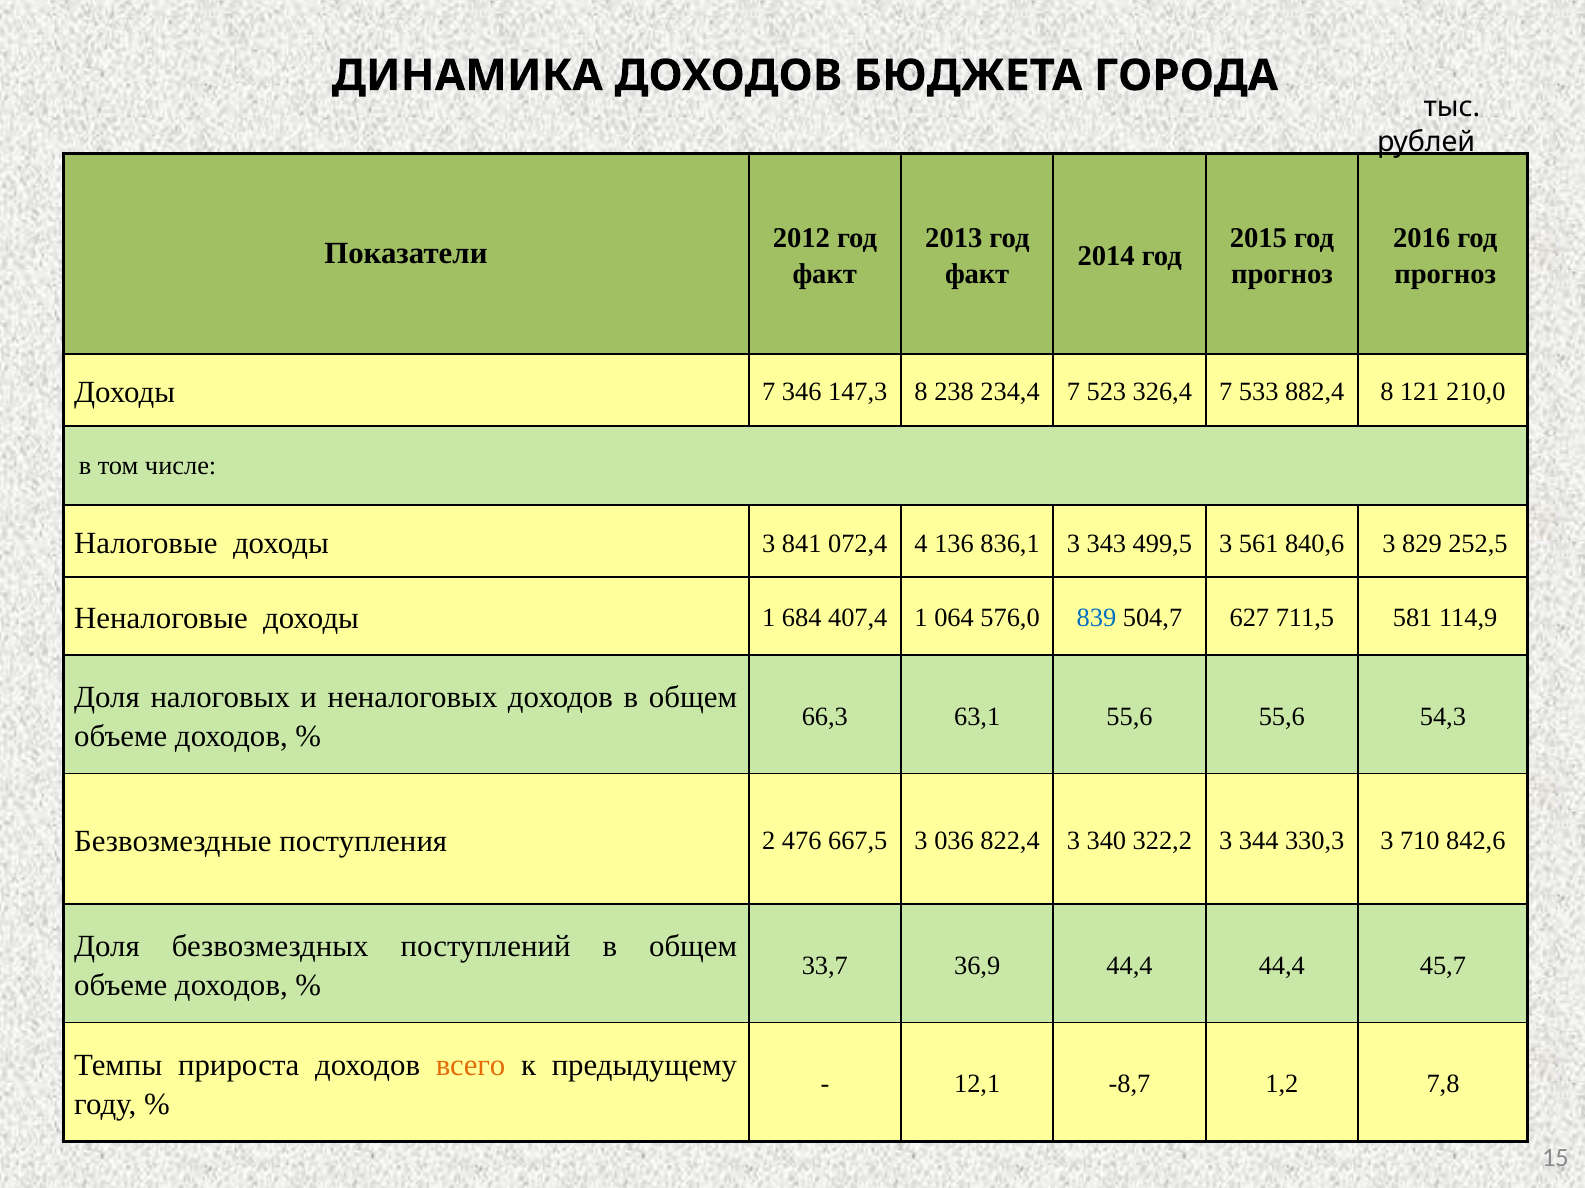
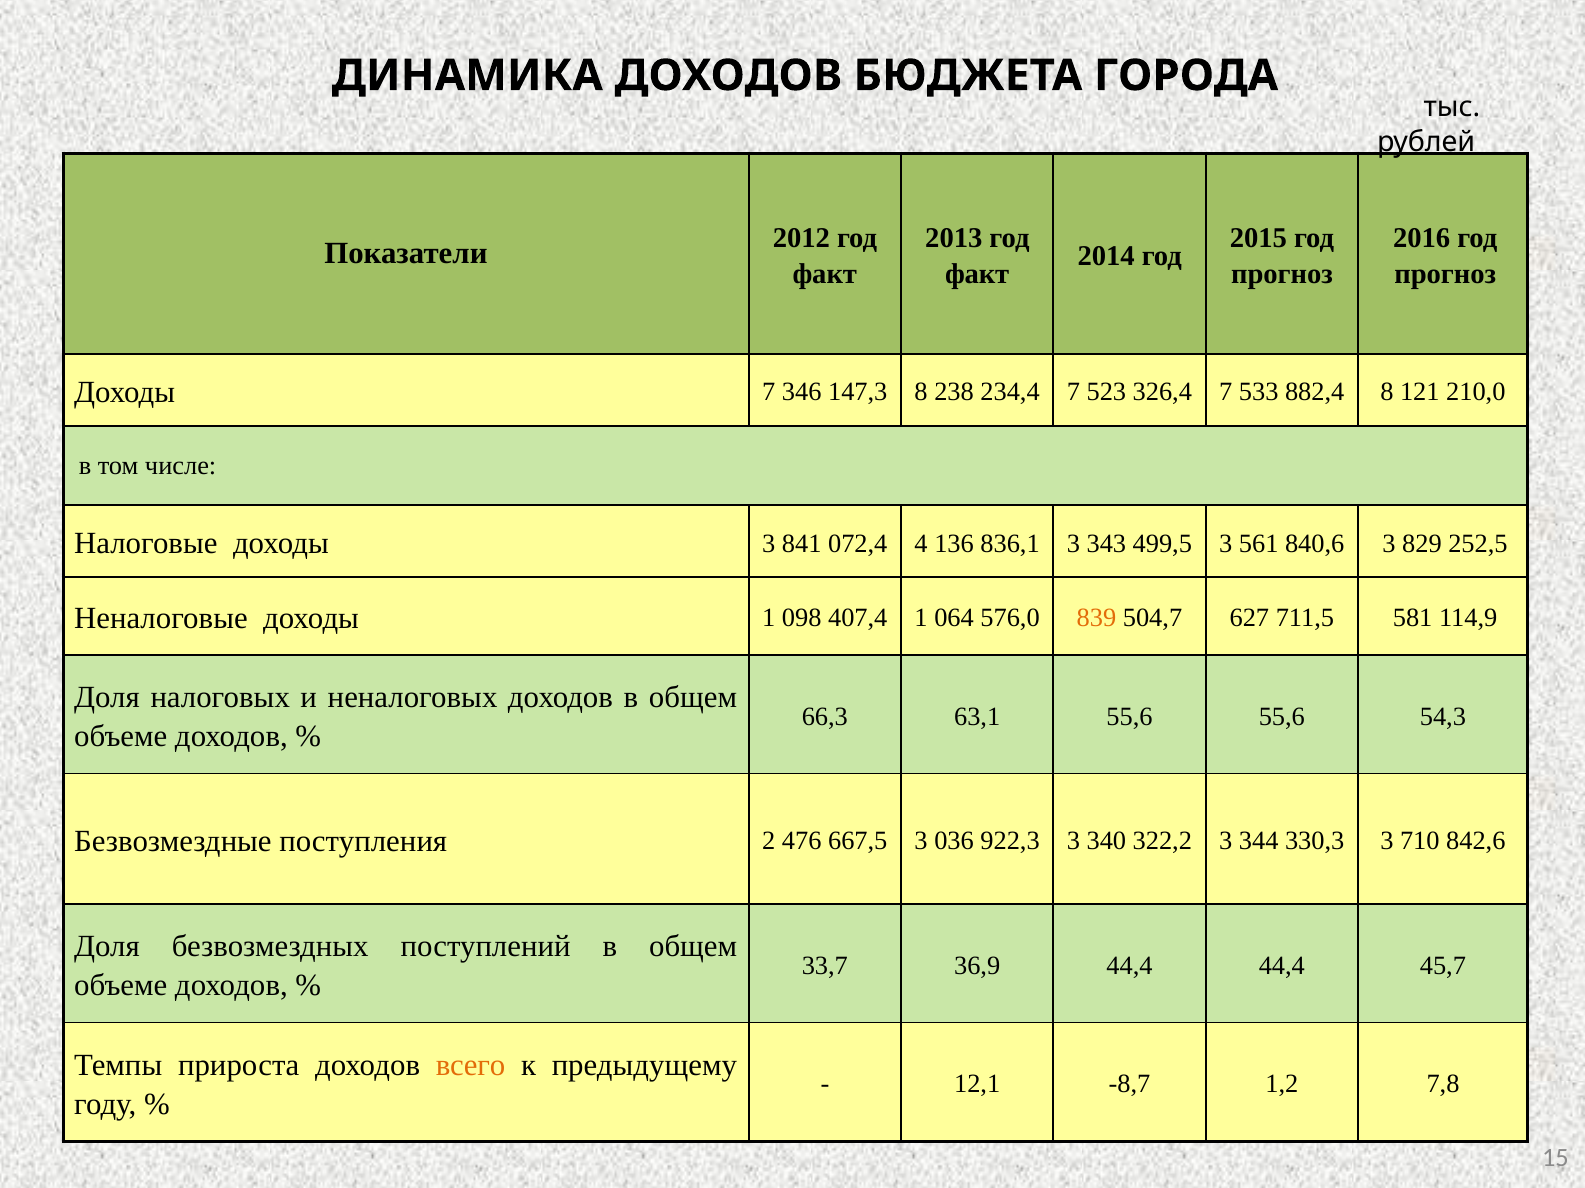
684: 684 -> 098
839 colour: blue -> orange
822,4: 822,4 -> 922,3
